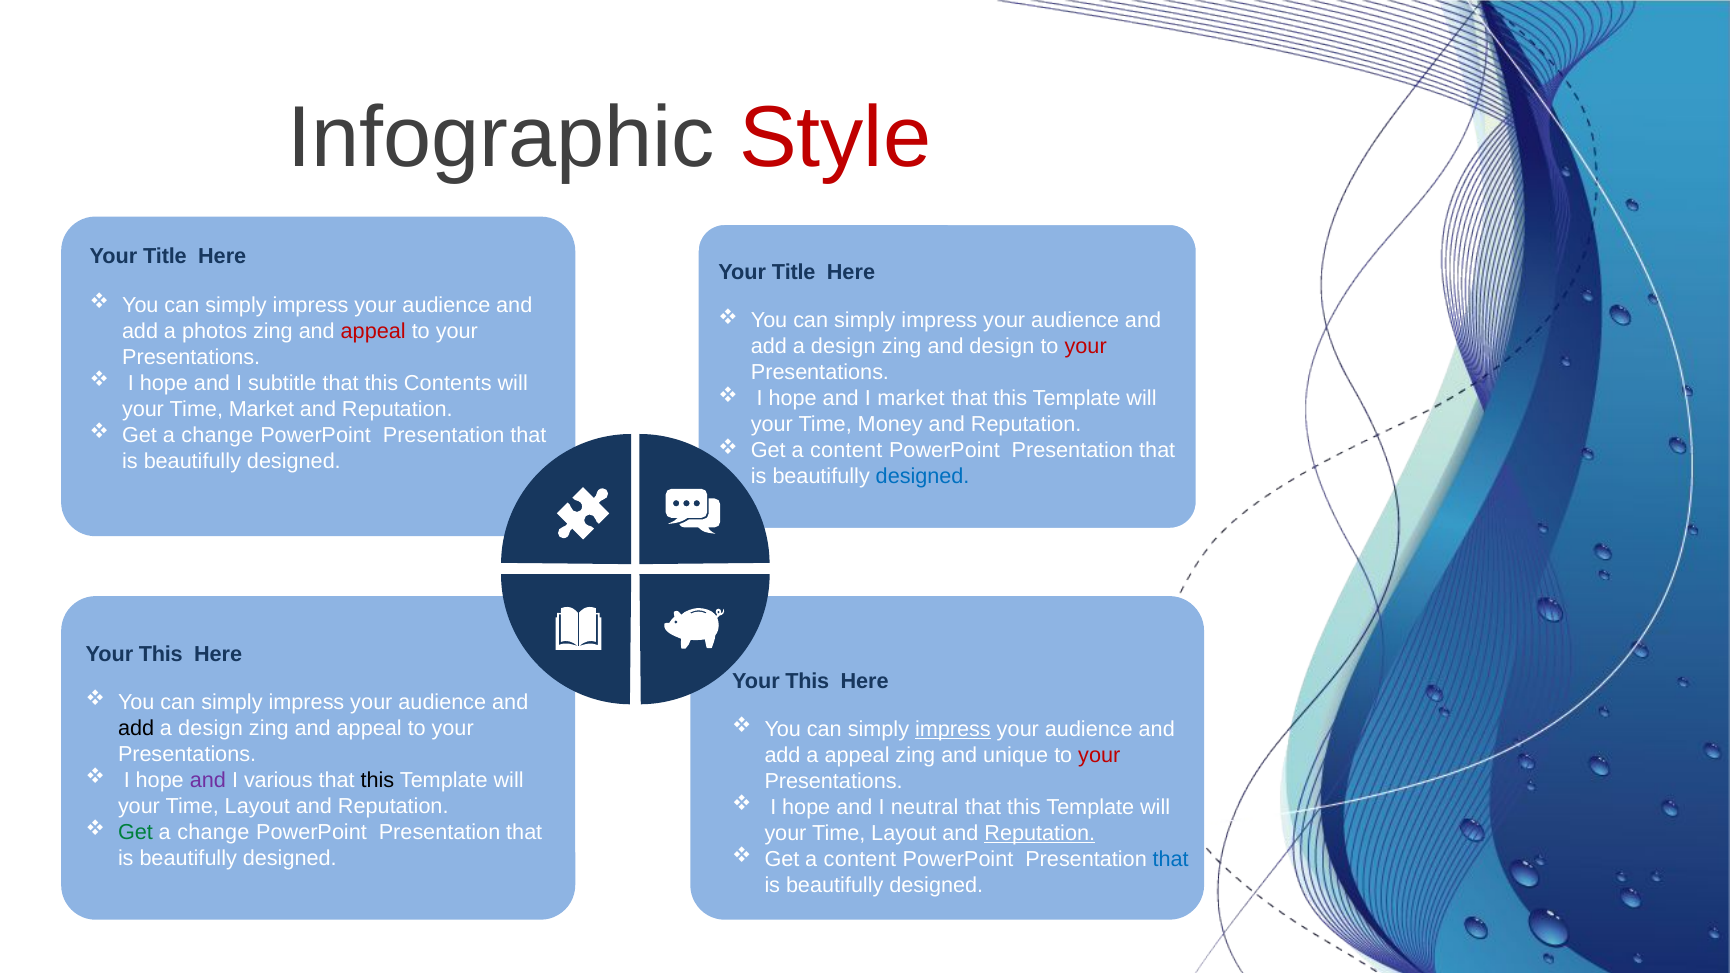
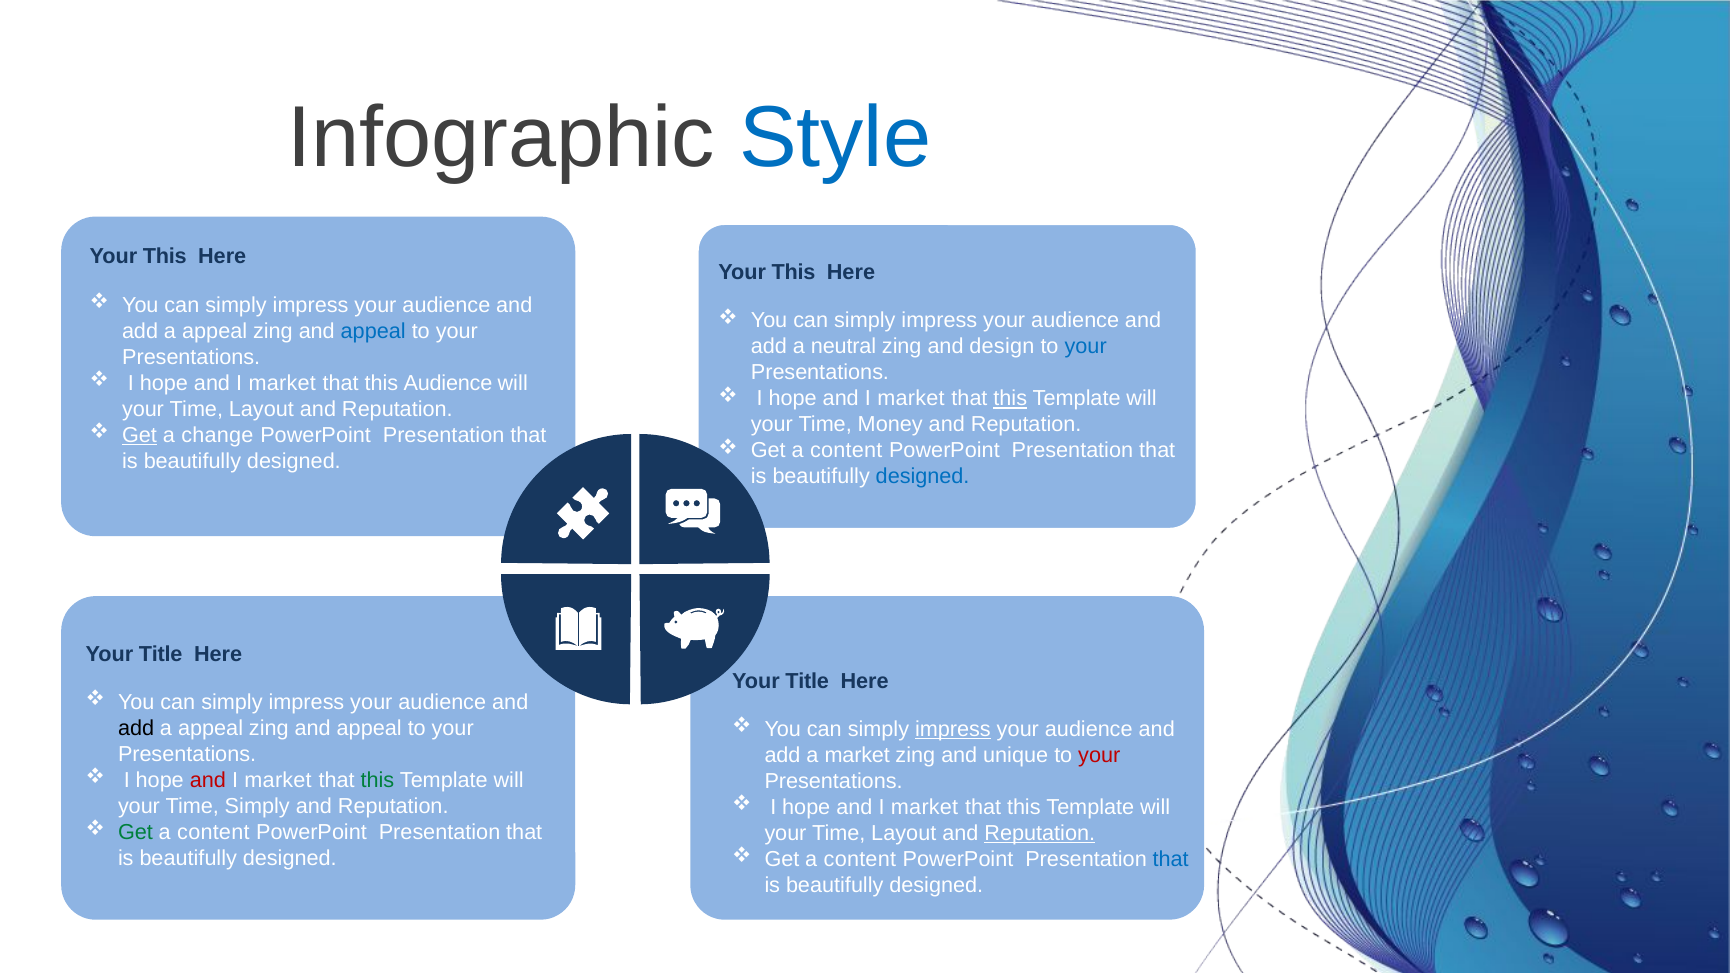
Style colour: red -> blue
Title at (165, 257): Title -> This
Title at (794, 273): Title -> This
photos at (215, 331): photos -> appeal
appeal at (373, 331) colour: red -> blue
design at (843, 347): design -> neutral
your at (1086, 347) colour: red -> blue
subtitle at (282, 383): subtitle -> market
this Contents: Contents -> Audience
this at (1010, 399) underline: none -> present
Market at (261, 409): Market -> Layout
Get at (140, 435) underline: none -> present
This at (161, 654): This -> Title
This at (807, 681): This -> Title
design at (210, 728): design -> appeal
a appeal: appeal -> market
and at (208, 780) colour: purple -> red
various at (278, 780): various -> market
this at (377, 780) colour: black -> green
neutral at (925, 808): neutral -> market
Layout at (257, 806): Layout -> Simply
change at (213, 833): change -> content
